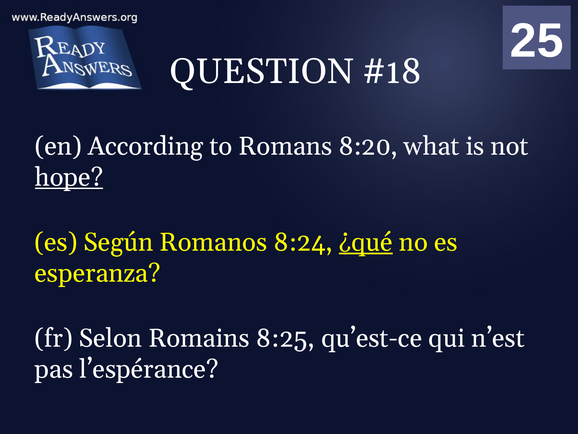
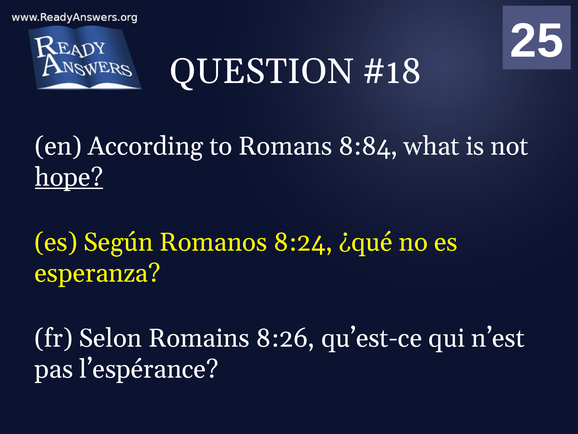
8:20: 8:20 -> 8:84
¿qué underline: present -> none
8:25: 8:25 -> 8:26
